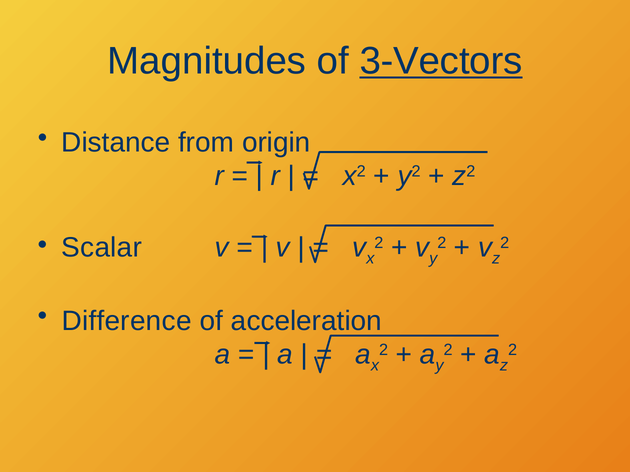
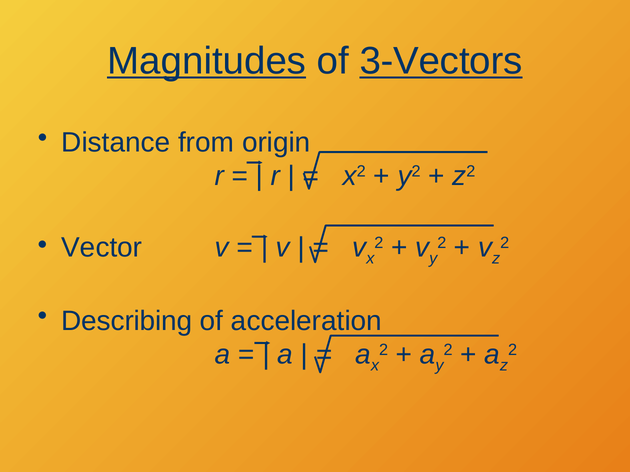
Magnitudes underline: none -> present
Scalar: Scalar -> Vector
Difference: Difference -> Describing
